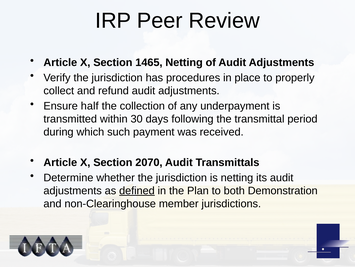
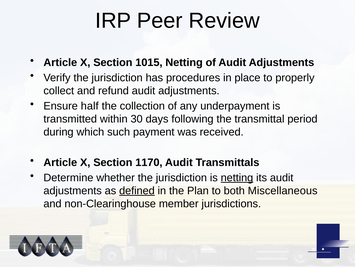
1465: 1465 -> 1015
2070: 2070 -> 1170
netting at (237, 177) underline: none -> present
Demonstration: Demonstration -> Miscellaneous
